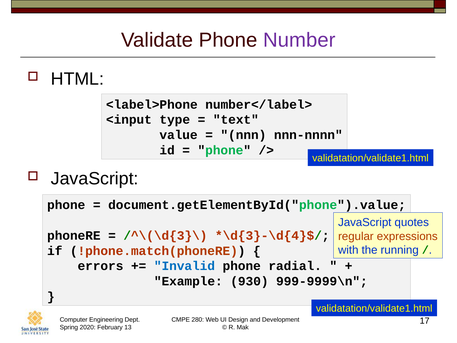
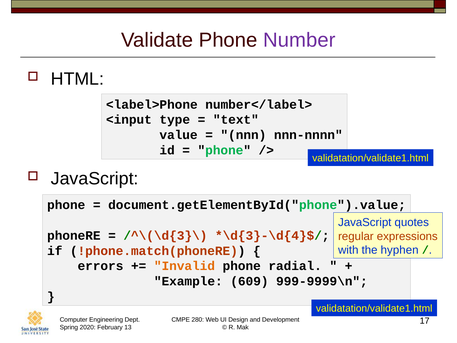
running: running -> hyphen
Invalid colour: blue -> orange
930: 930 -> 609
